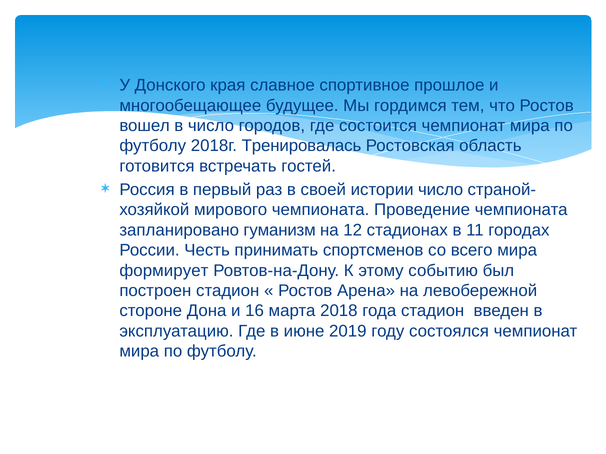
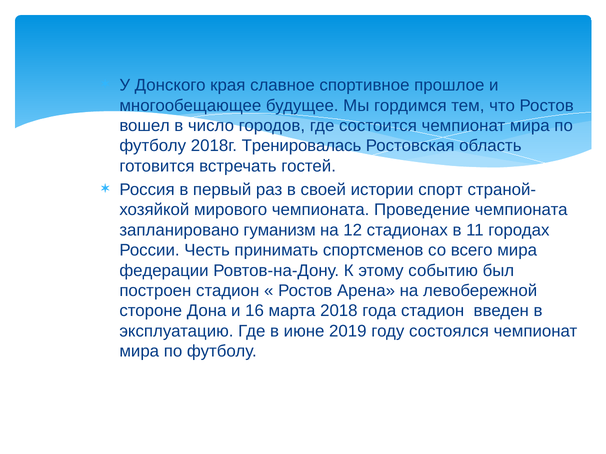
истории число: число -> спорт
формирует: формирует -> федерации
